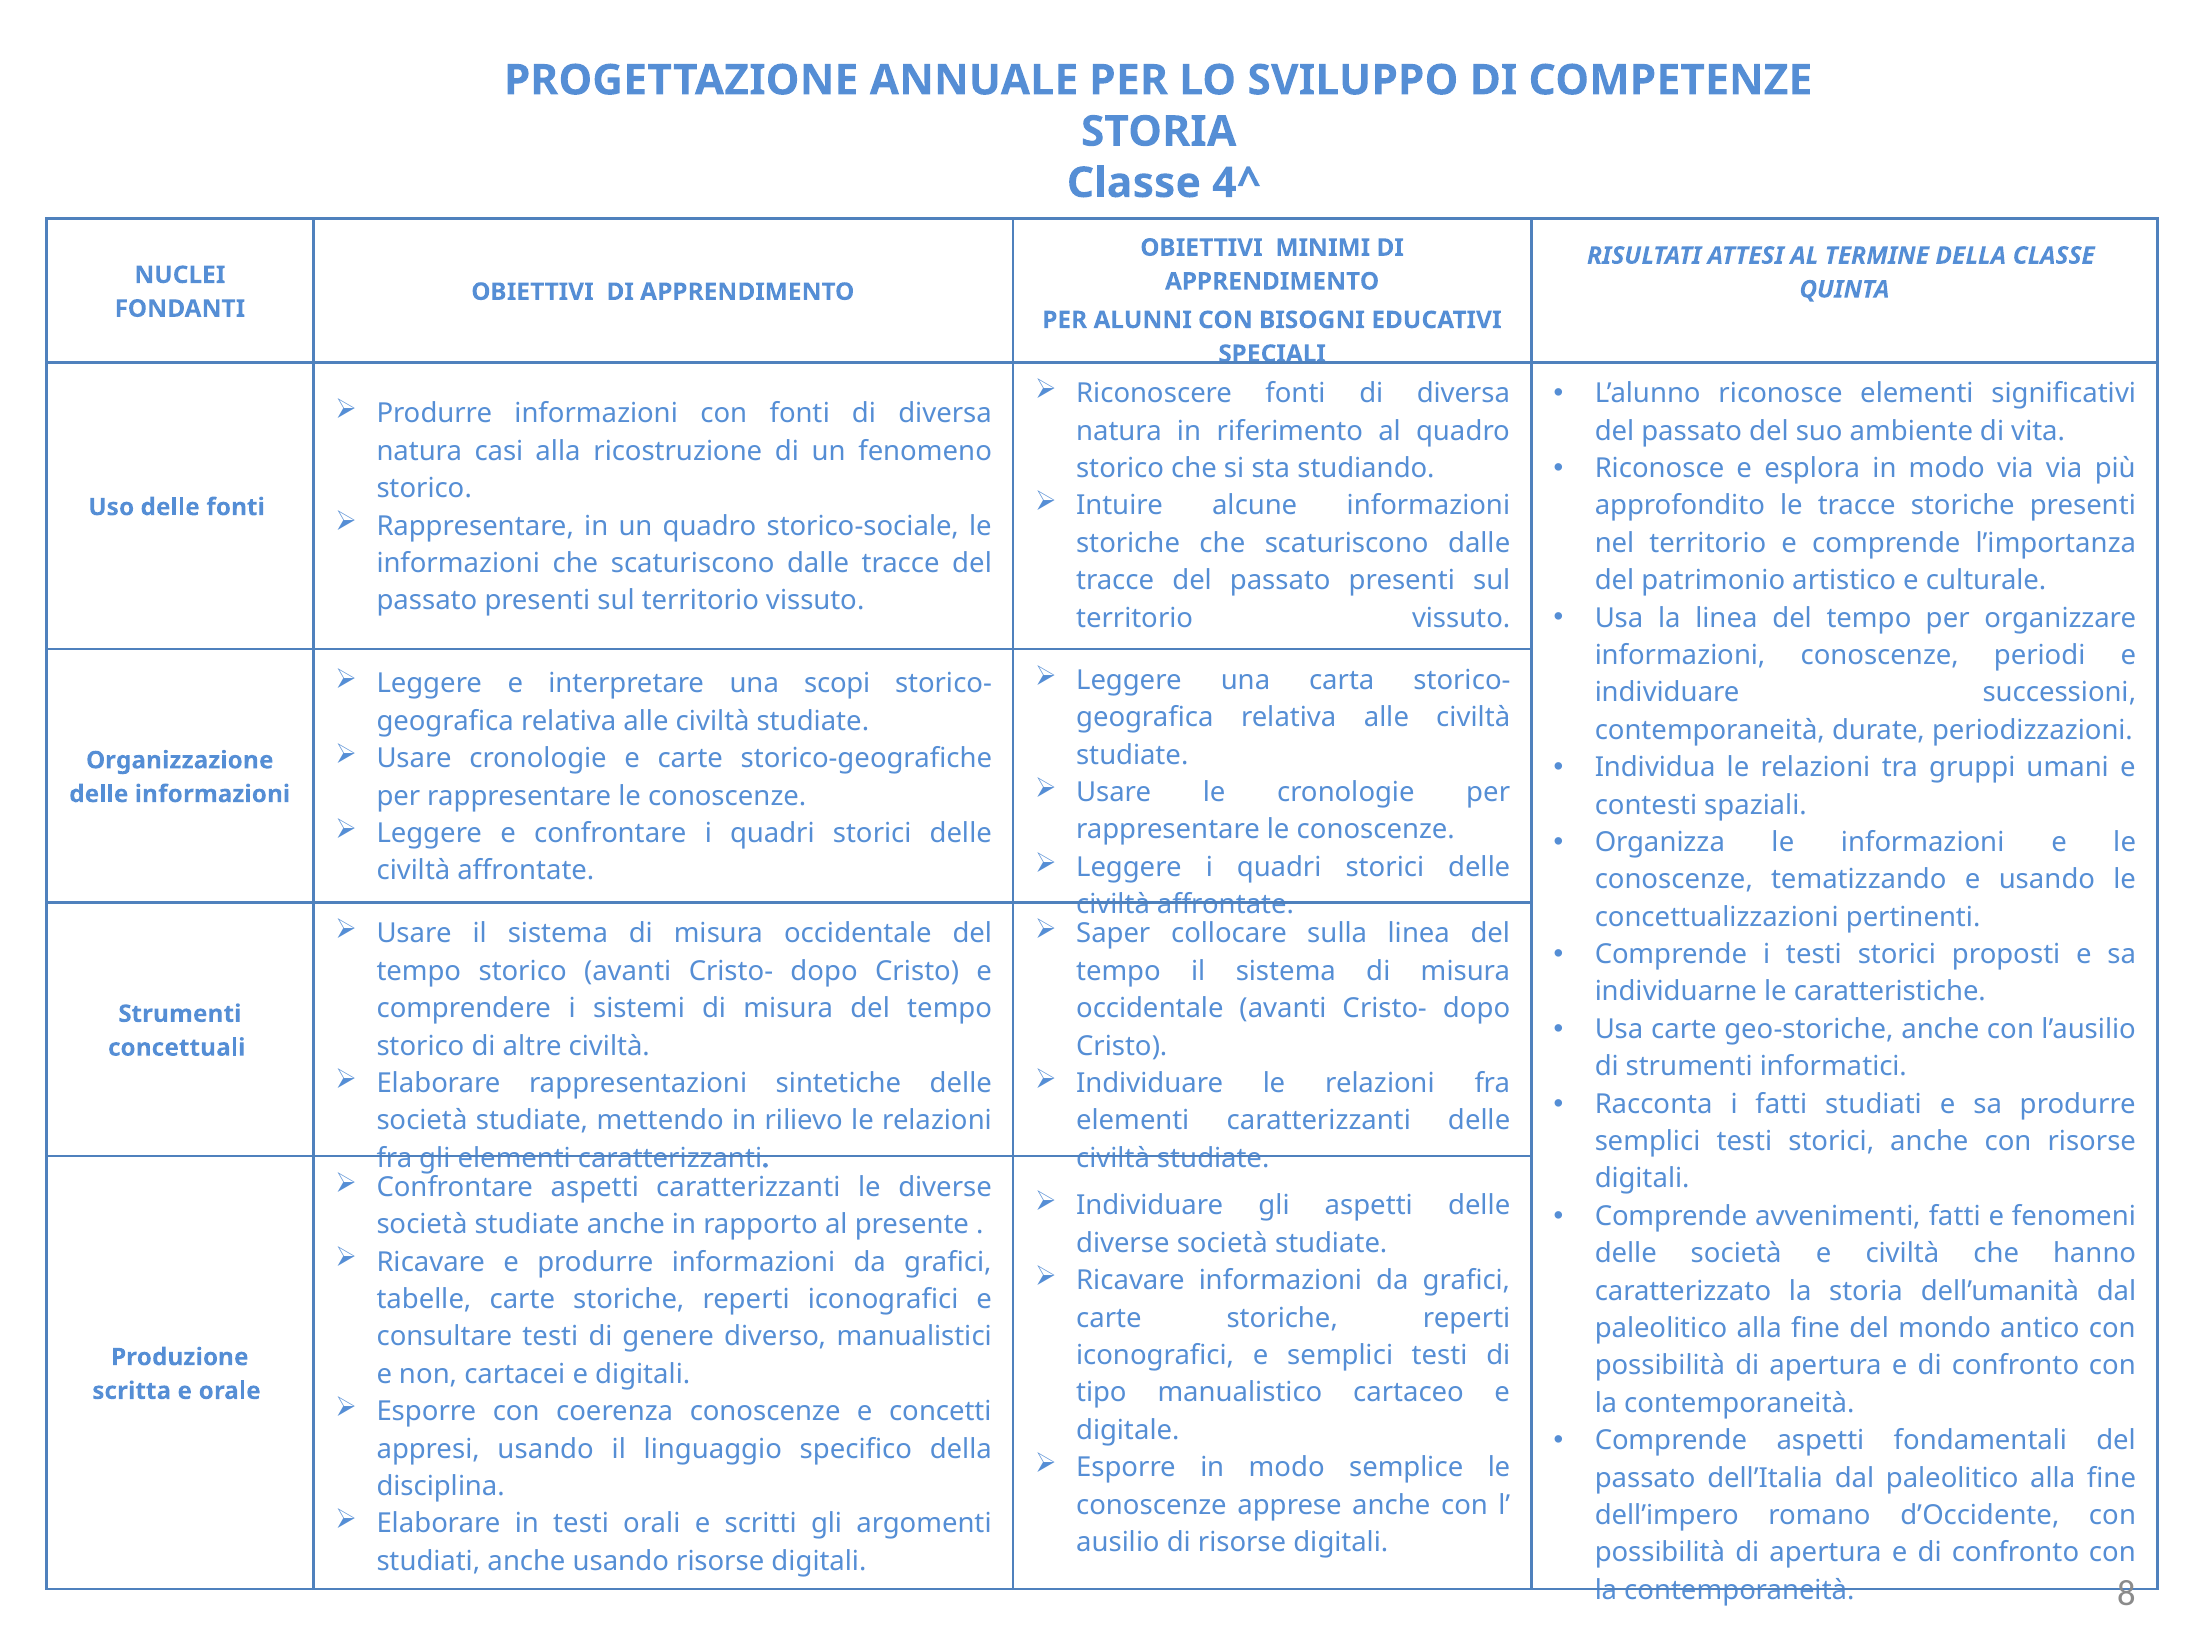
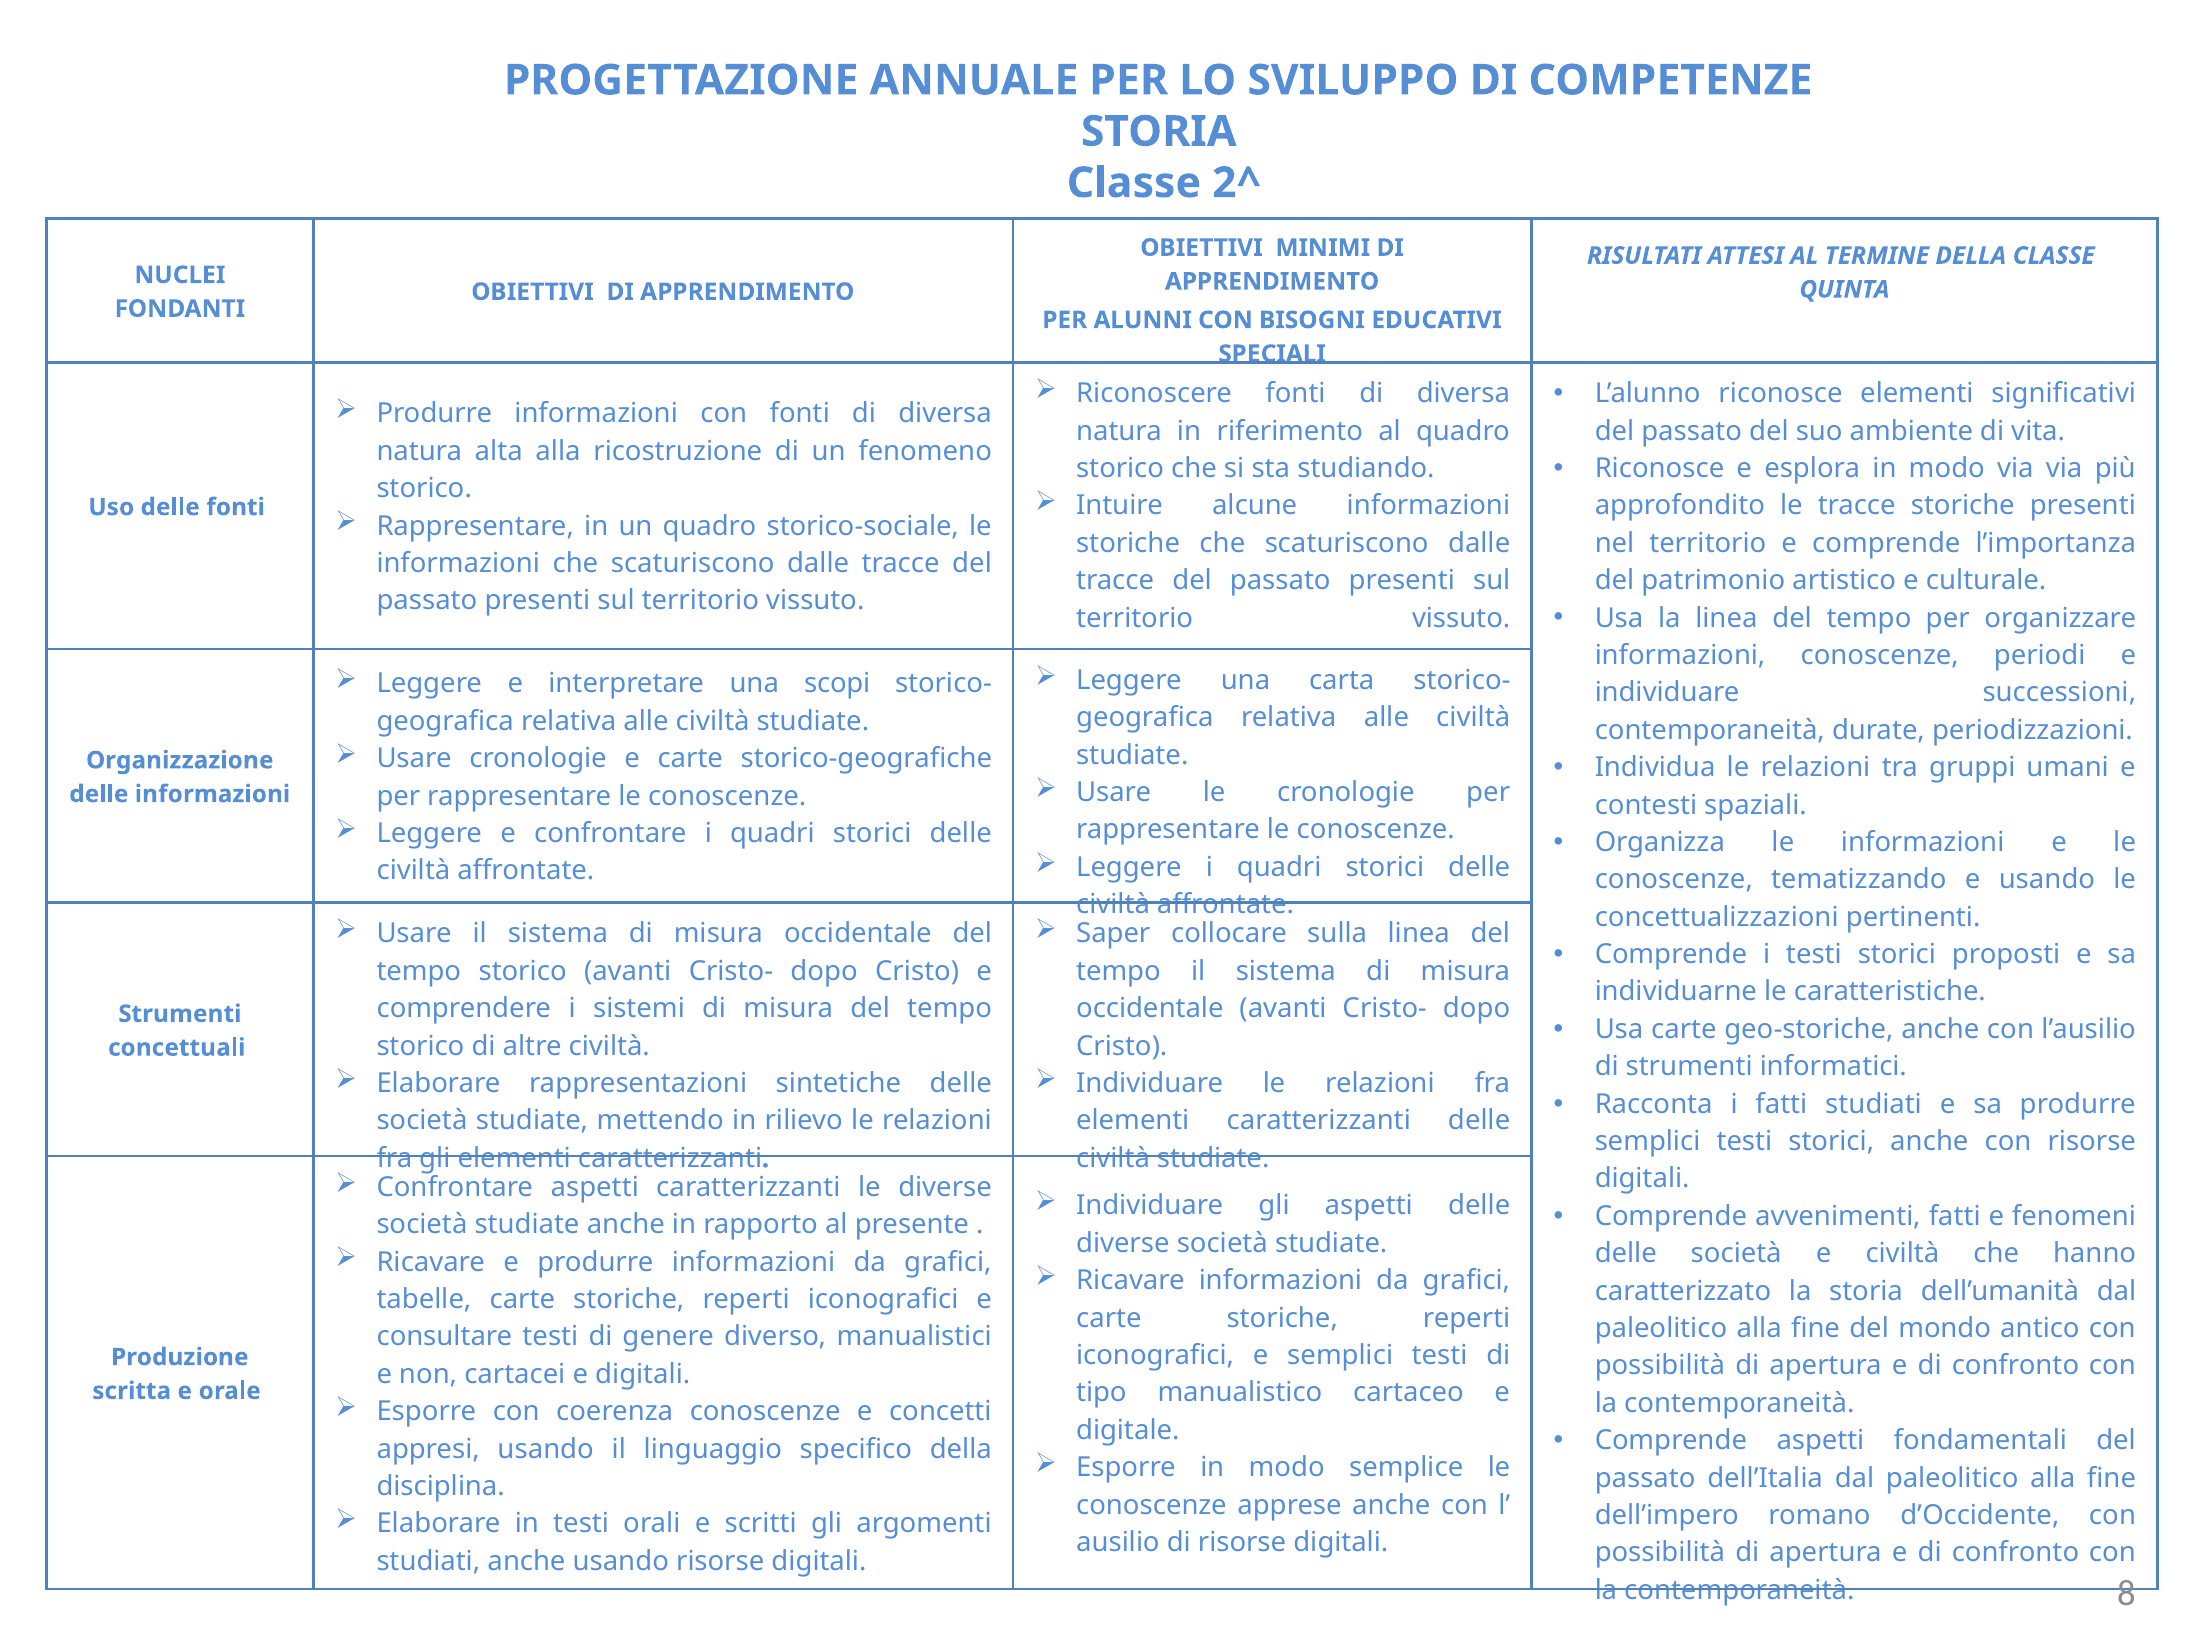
4^: 4^ -> 2^
casi: casi -> alta
